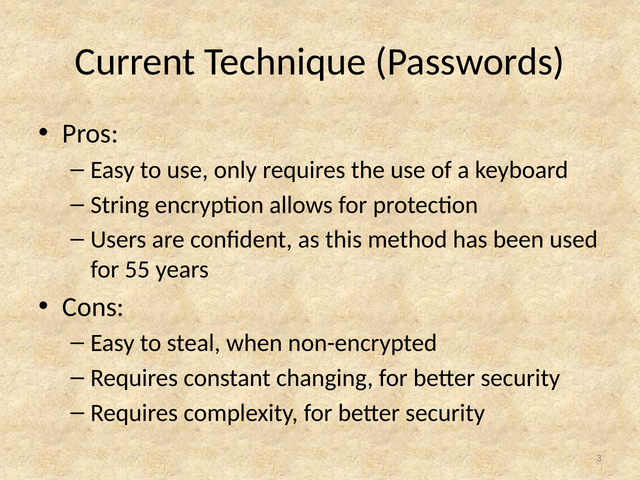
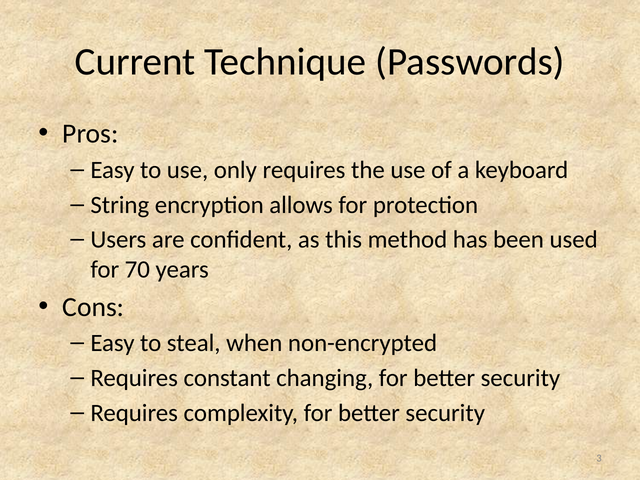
55: 55 -> 70
